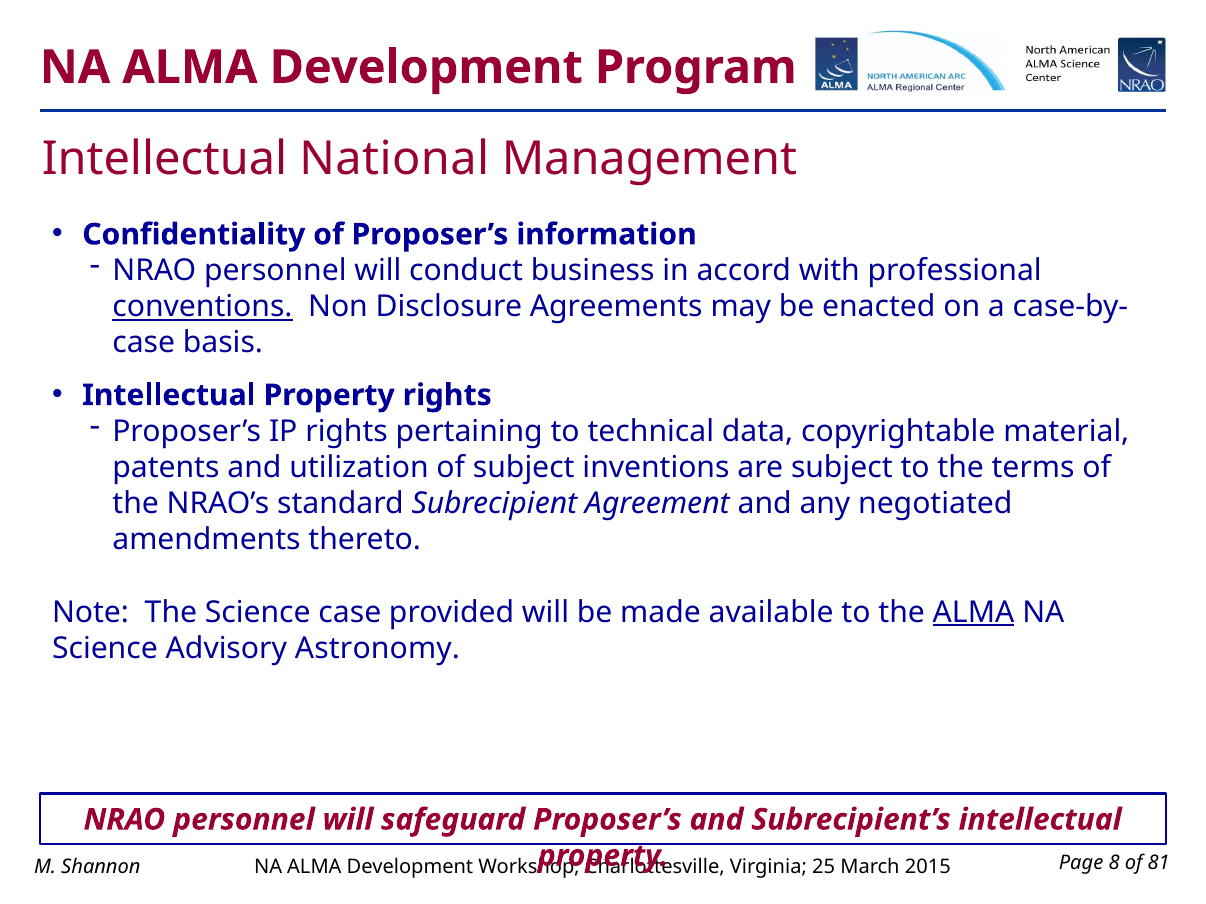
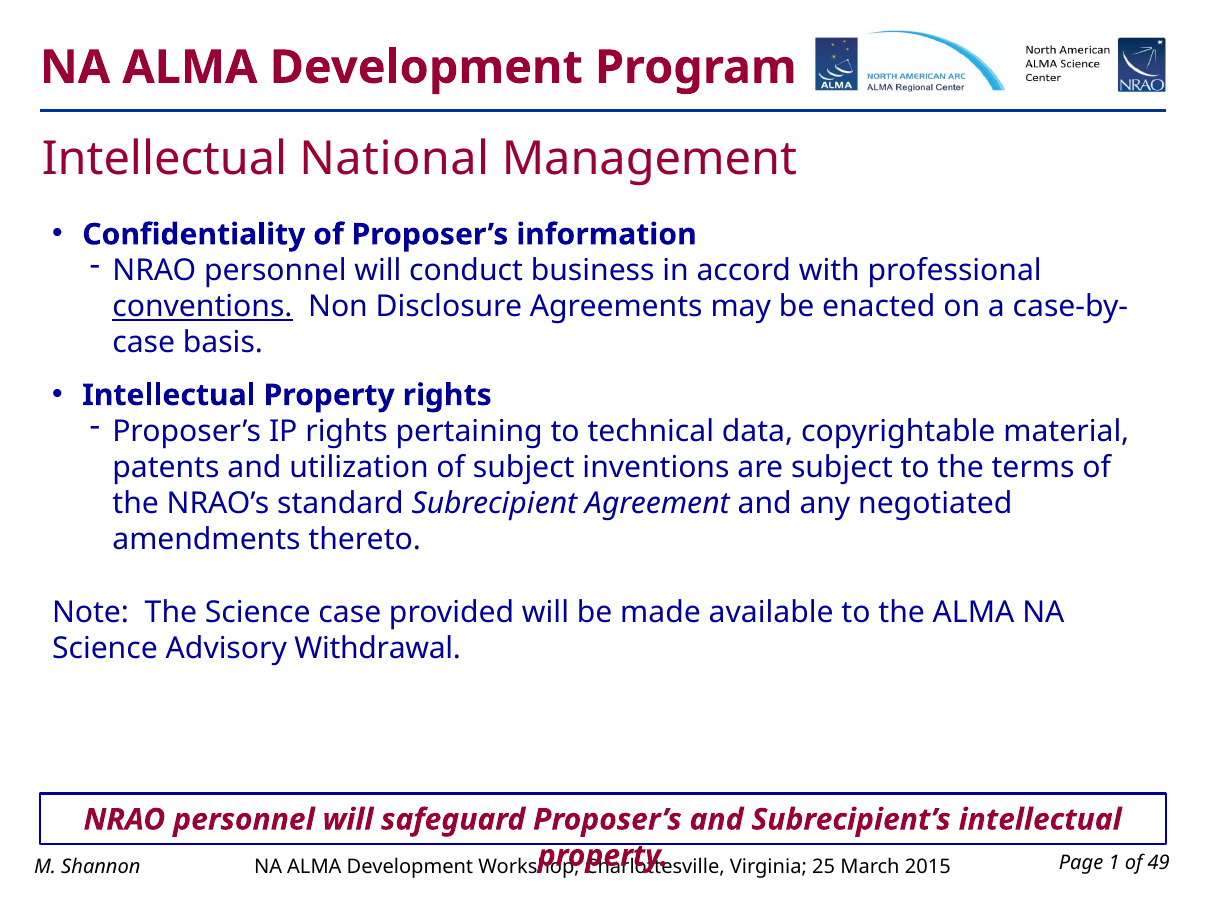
ALMA at (974, 612) underline: present -> none
Astronomy: Astronomy -> Withdrawal
8: 8 -> 1
81: 81 -> 49
